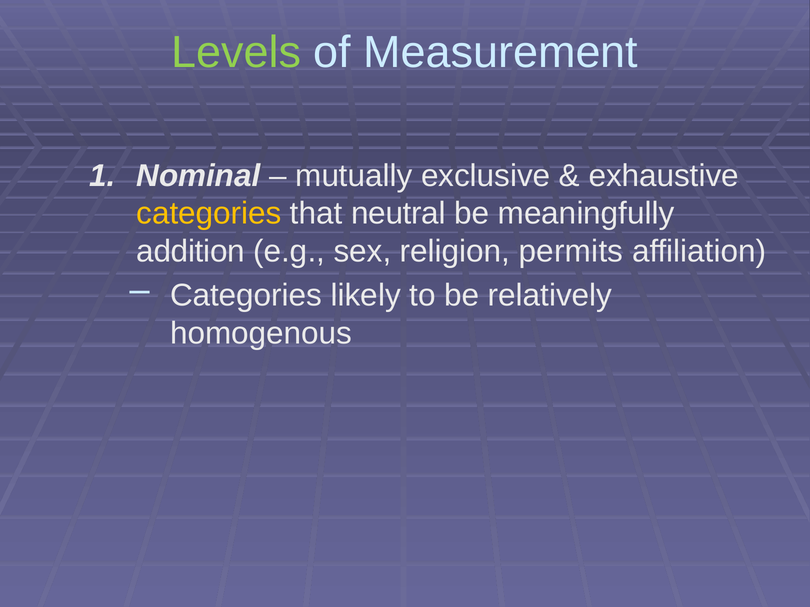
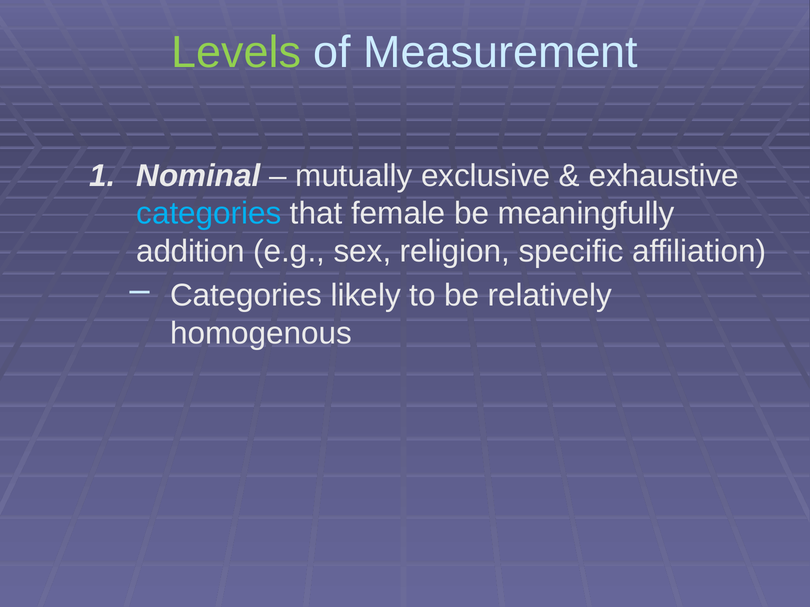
categories at (209, 214) colour: yellow -> light blue
neutral: neutral -> female
permits: permits -> specific
